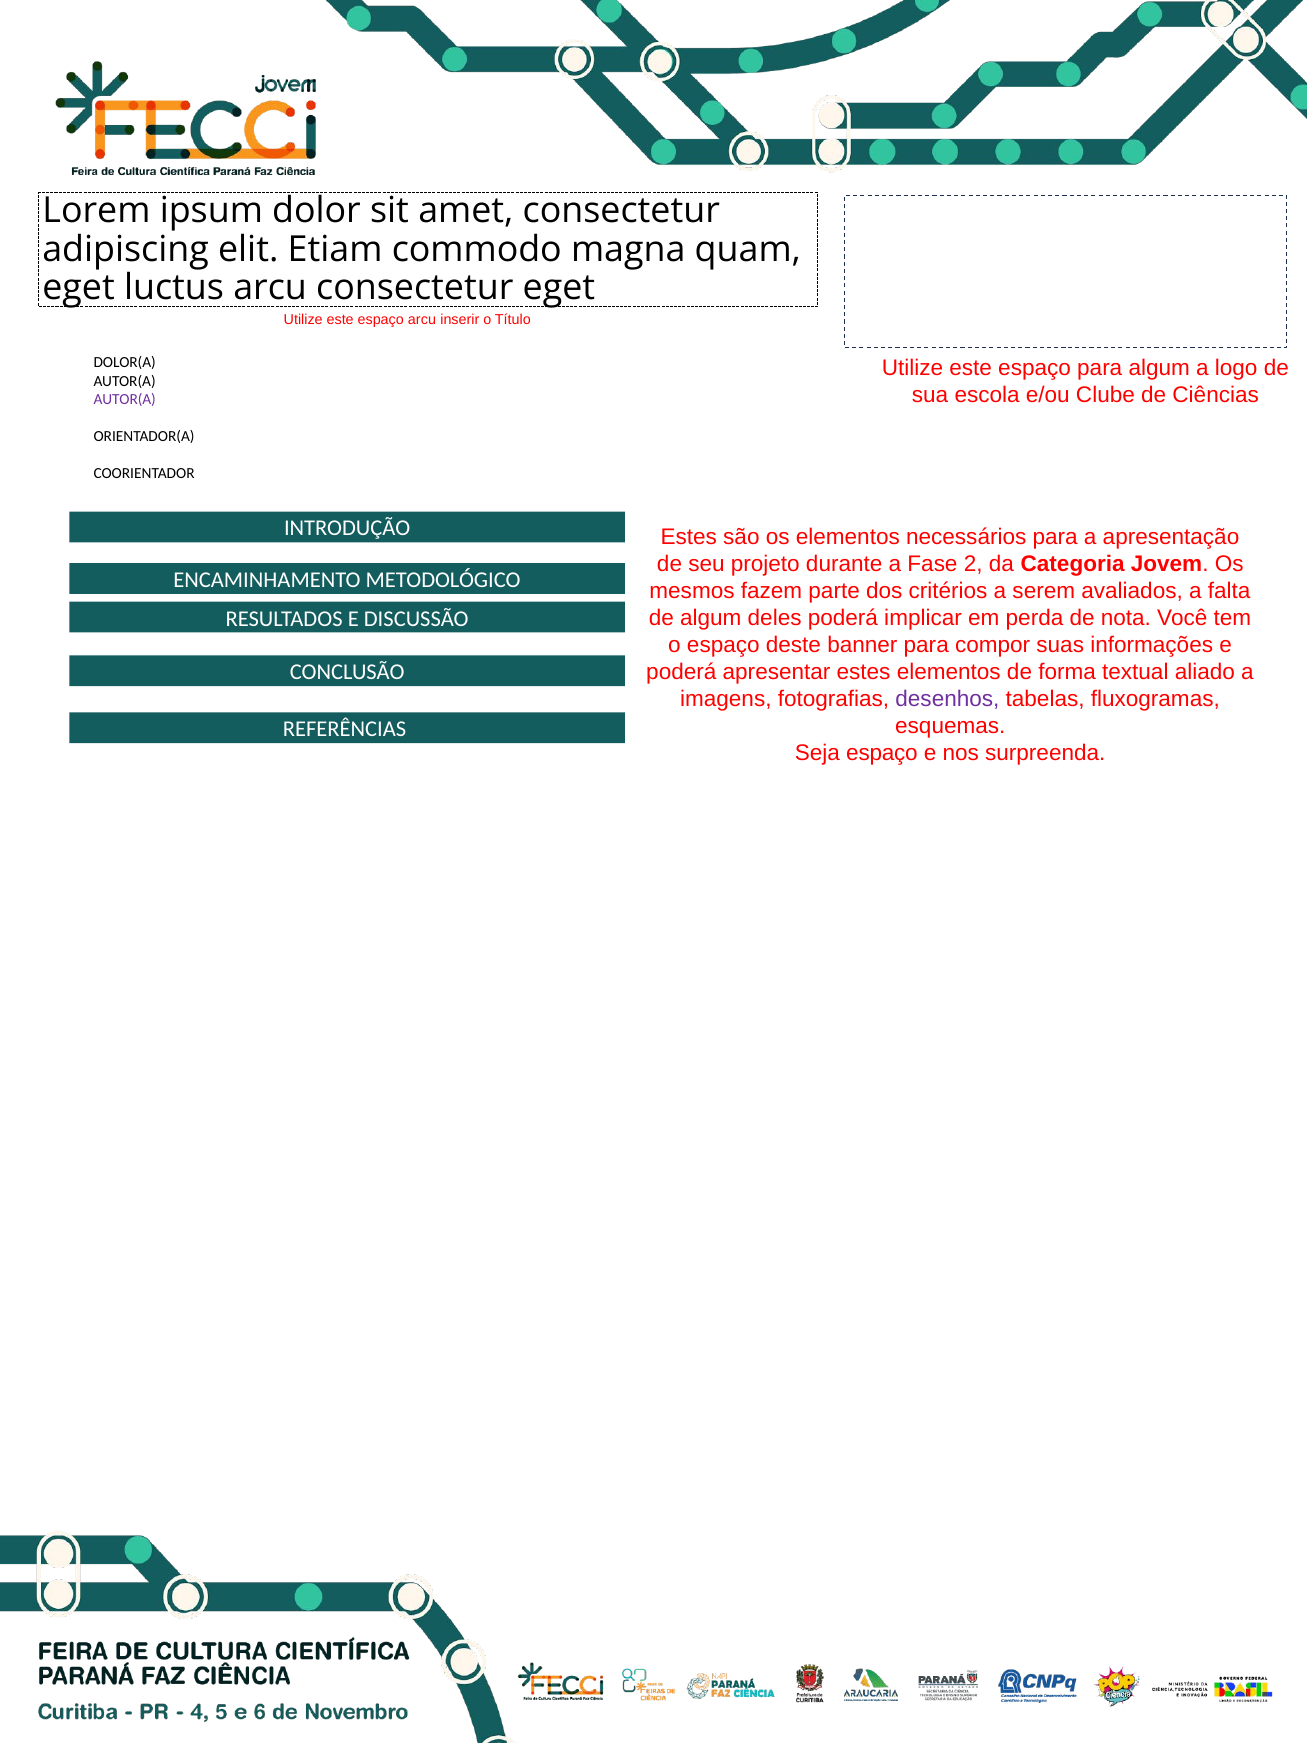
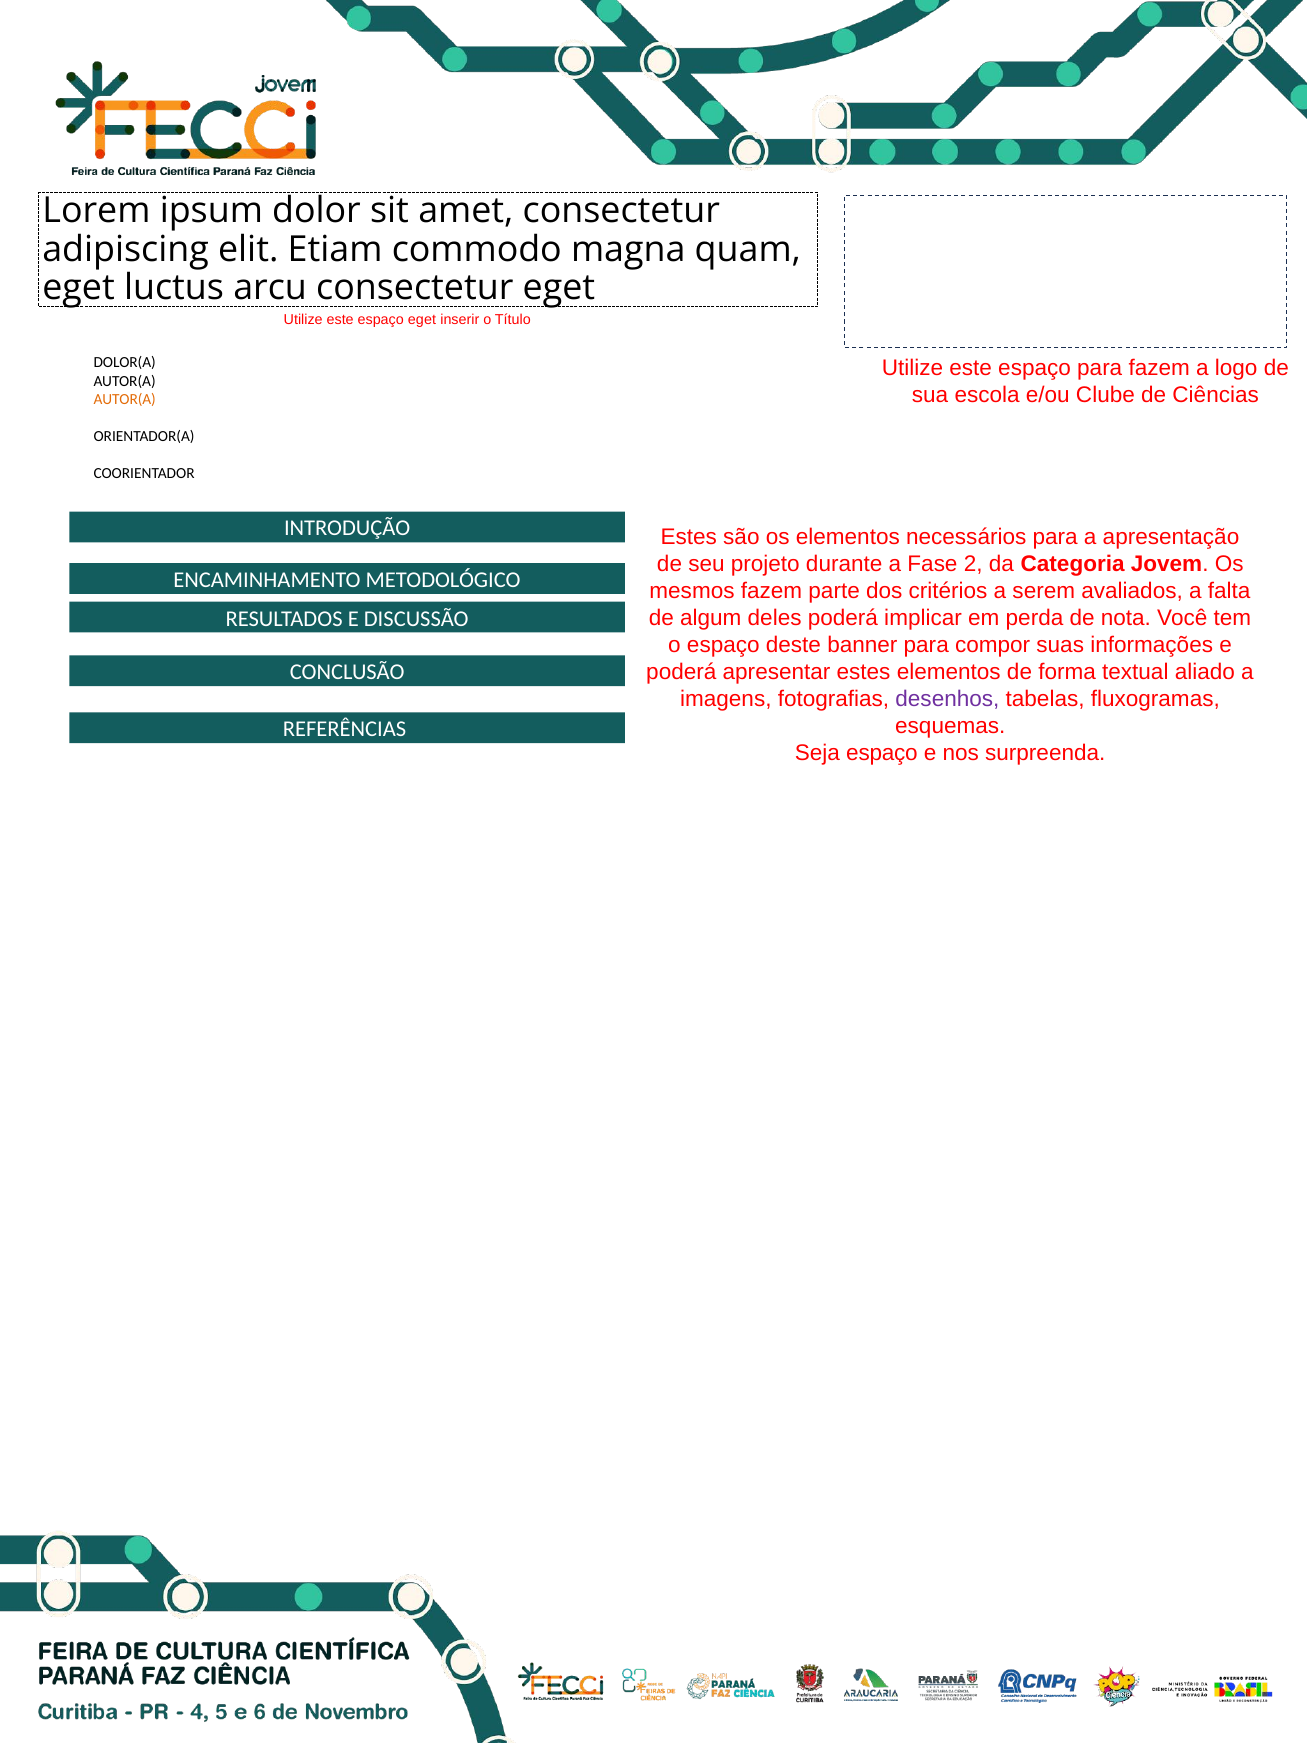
espaço arcu: arcu -> eget
para algum: algum -> fazem
AUTOR(A at (125, 400) colour: purple -> orange
